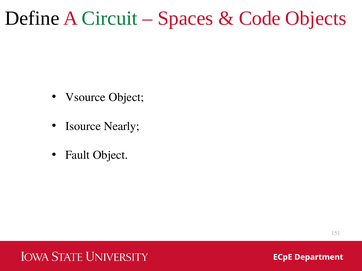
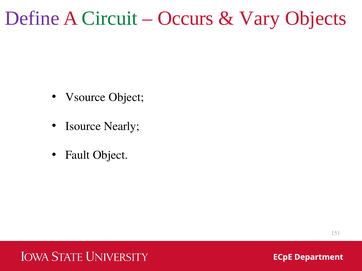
Define colour: black -> purple
Spaces: Spaces -> Occurs
Code: Code -> Vary
